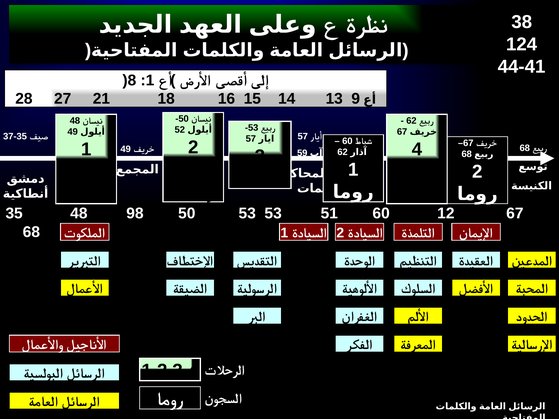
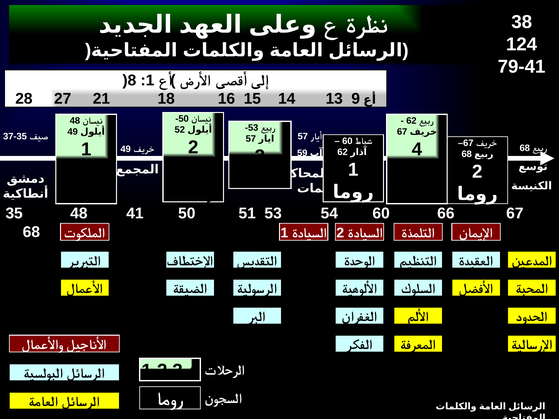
44-41: 44-41 -> 79-41
98: 98 -> 41
50 53: 53 -> 51
51: 51 -> 54
12: 12 -> 66
